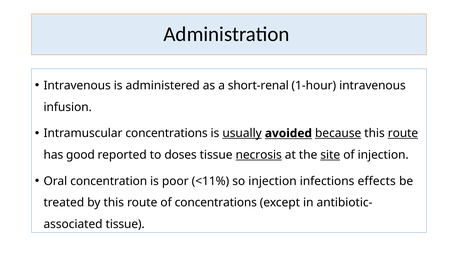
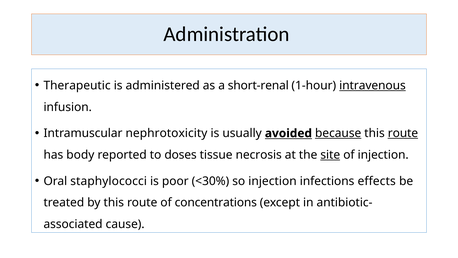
Intravenous at (77, 85): Intravenous -> Therapeutic
intravenous at (372, 85) underline: none -> present
Intramuscular concentrations: concentrations -> nephrotoxicity
usually underline: present -> none
good: good -> body
necrosis underline: present -> none
concentration: concentration -> staphylococci
<11%: <11% -> <30%
tissue at (125, 224): tissue -> cause
